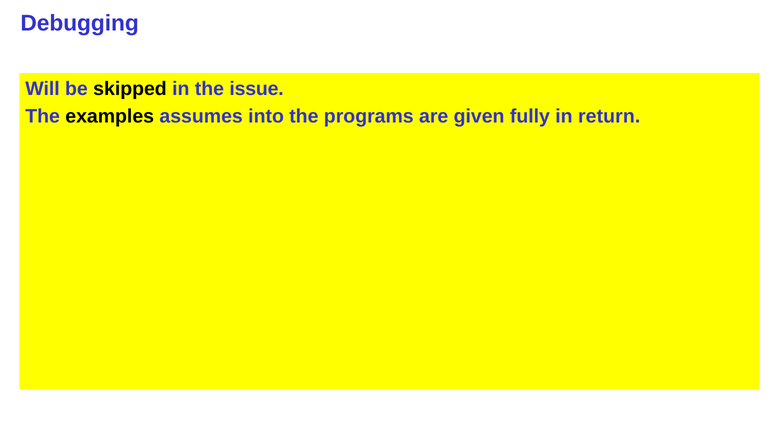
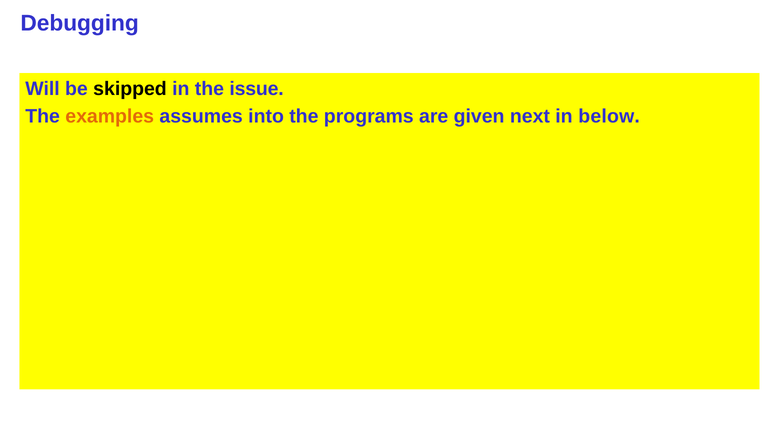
examples colour: black -> orange
fully: fully -> next
return: return -> below
